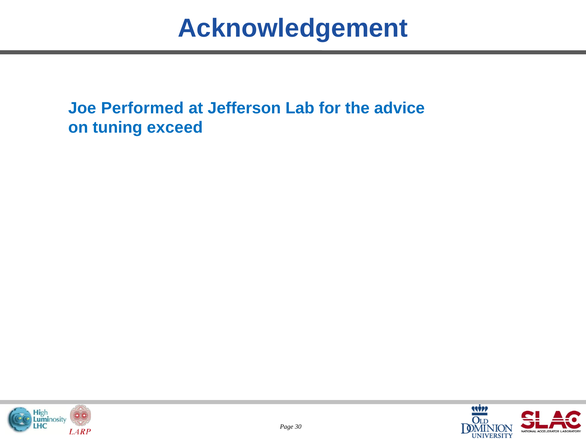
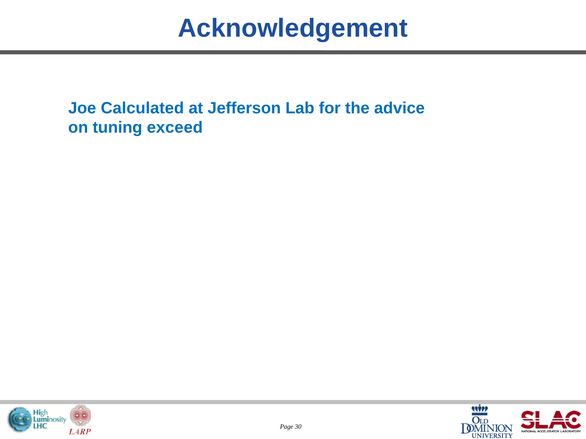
Performed: Performed -> Calculated
